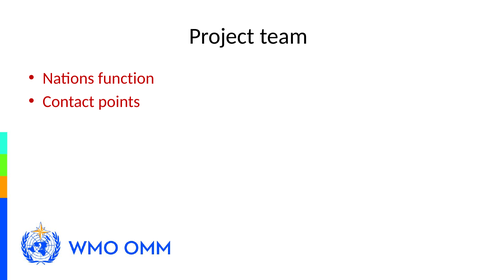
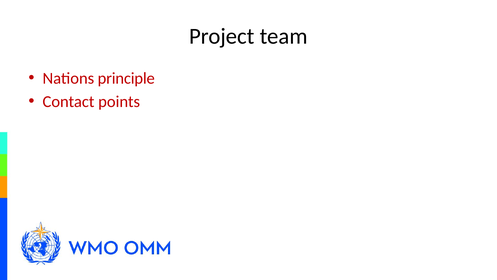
function: function -> principle
